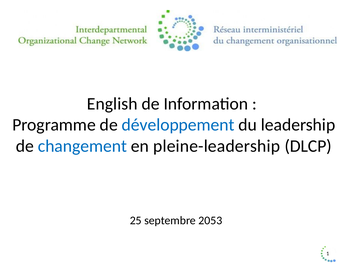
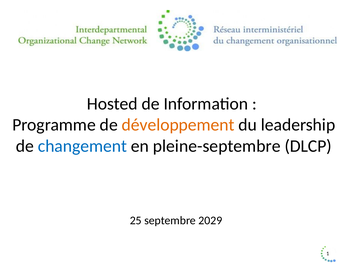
English: English -> Hosted
développement colour: blue -> orange
pleine-leadership: pleine-leadership -> pleine-septembre
2053: 2053 -> 2029
